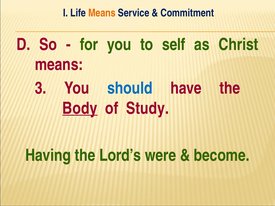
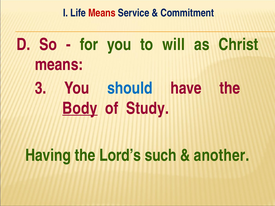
Means at (102, 13) colour: orange -> red
self: self -> will
were: were -> such
become: become -> another
